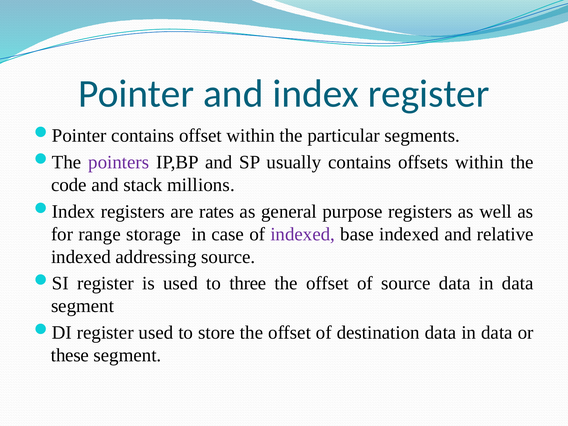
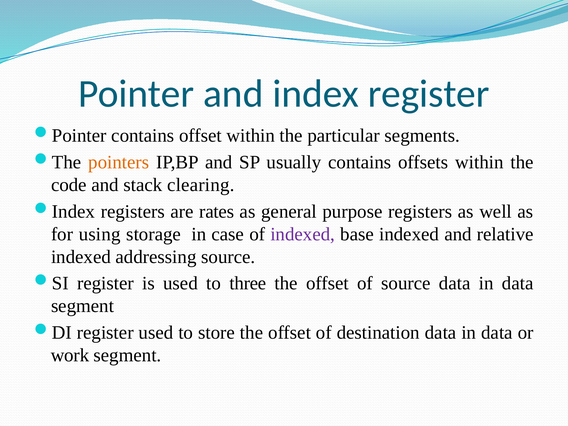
pointers colour: purple -> orange
millions: millions -> clearing
range: range -> using
these: these -> work
